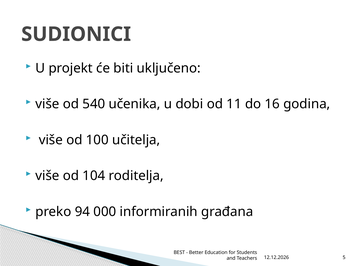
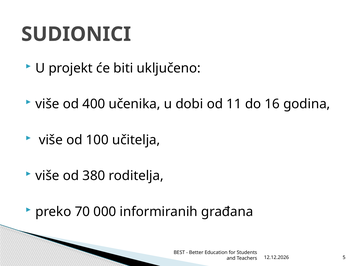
540: 540 -> 400
104: 104 -> 380
94: 94 -> 70
